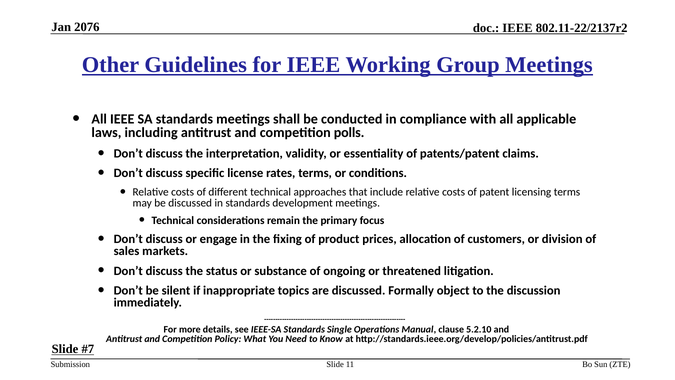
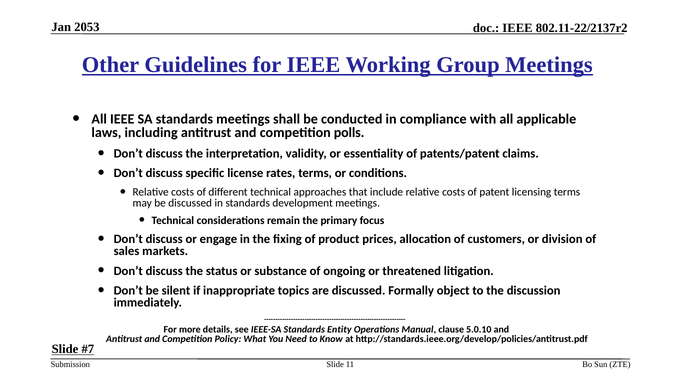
2076: 2076 -> 2053
Single: Single -> Entity
5.2.10: 5.2.10 -> 5.0.10
